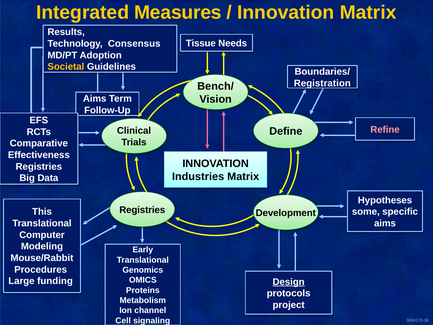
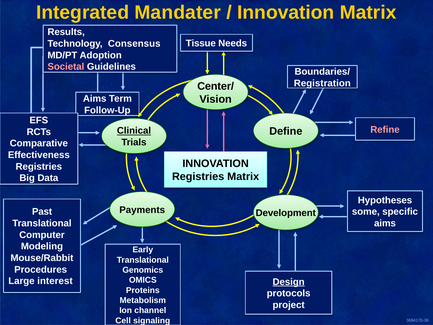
Measures: Measures -> Mandater
Societal colour: yellow -> pink
Bench/: Bench/ -> Center/
Clinical underline: none -> present
Industries at (198, 177): Industries -> Registries
Registries at (142, 210): Registries -> Payments
This: This -> Past
funding: funding -> interest
